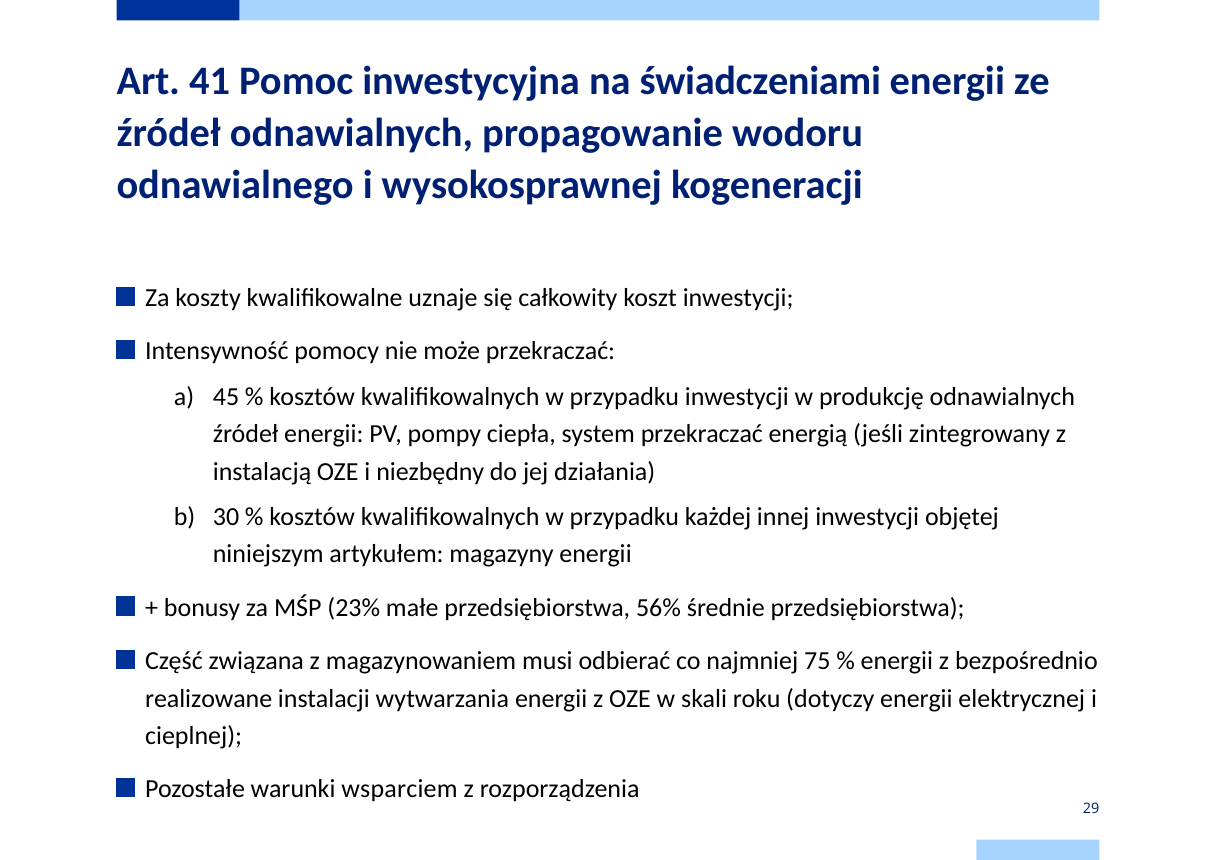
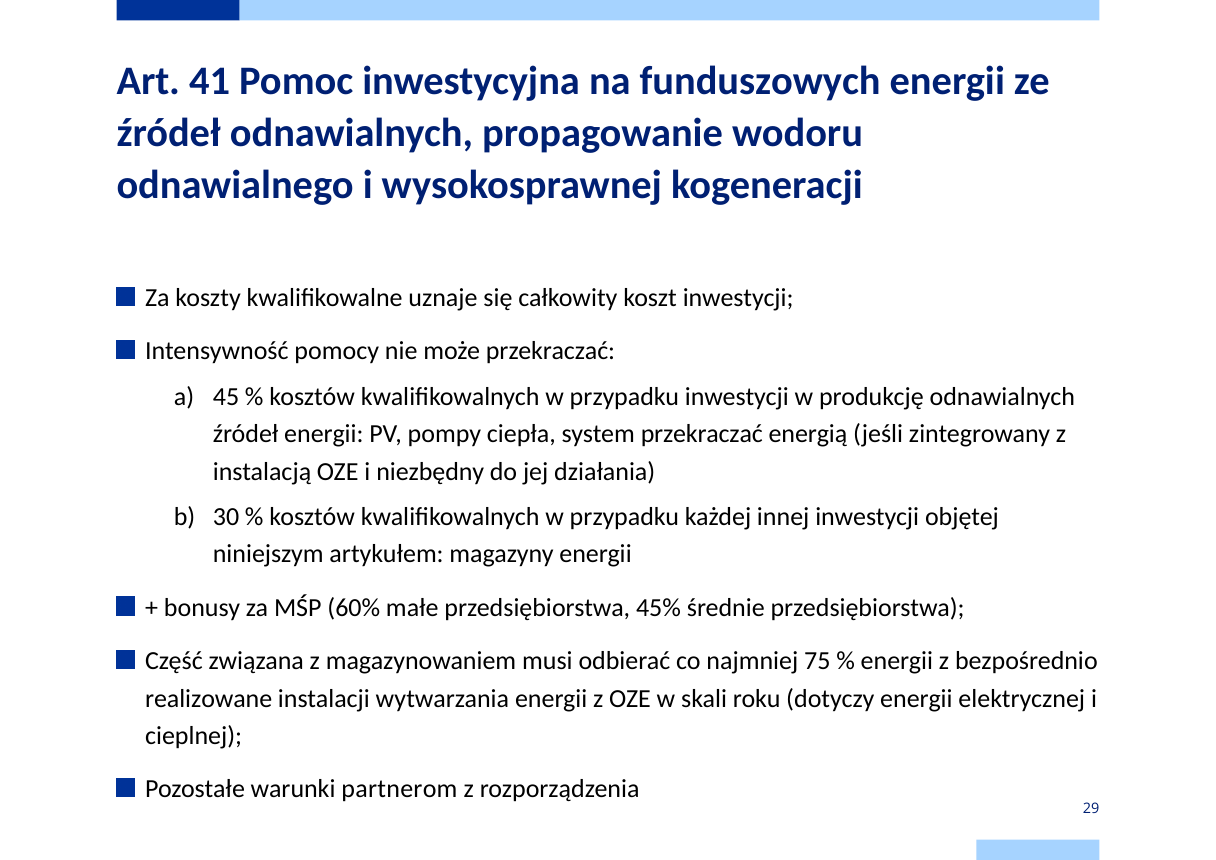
świadczeniami: świadczeniami -> funduszowych
23%: 23% -> 60%
56%: 56% -> 45%
wsparciem: wsparciem -> partnerom
